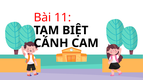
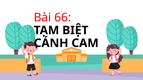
11: 11 -> 66
